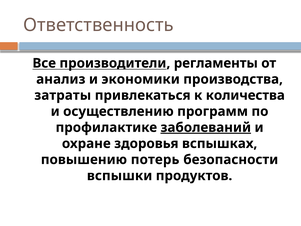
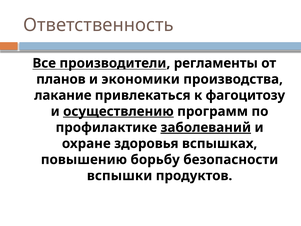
анализ: анализ -> планов
затраты: затраты -> лакание
количества: количества -> фагоцитозу
осуществлению underline: none -> present
потерь: потерь -> борьбу
